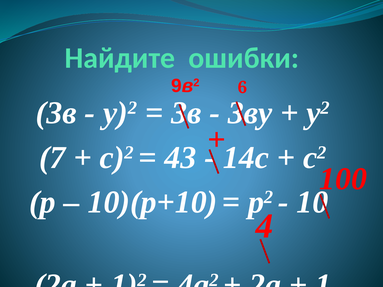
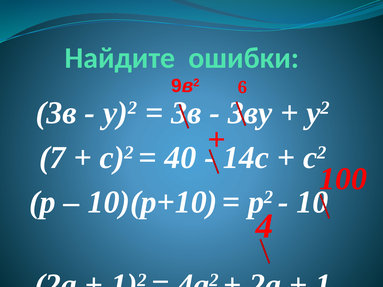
43: 43 -> 40
